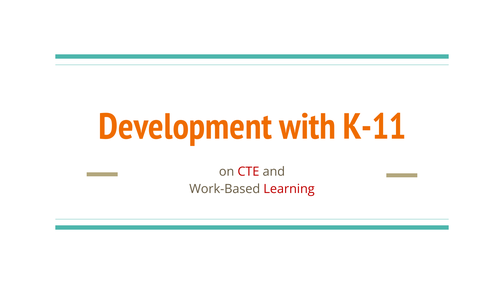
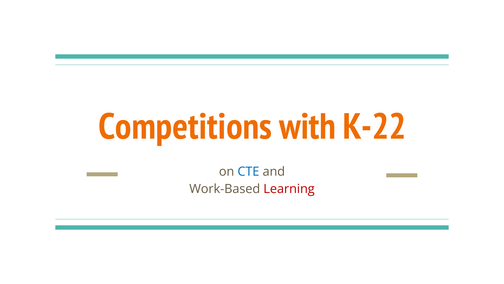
Development: Development -> Competitions
K-11: K-11 -> K-22
CTE colour: red -> blue
